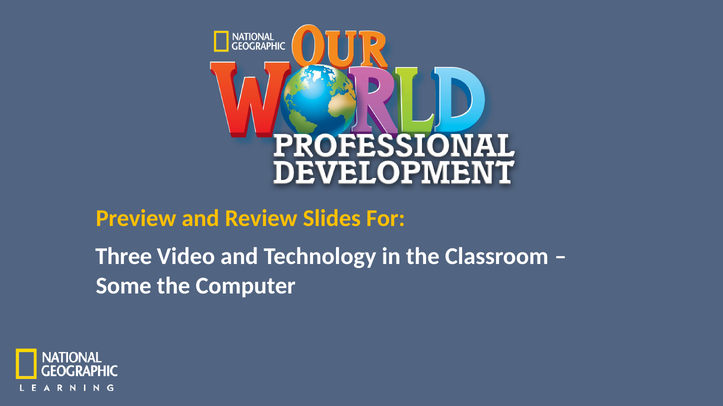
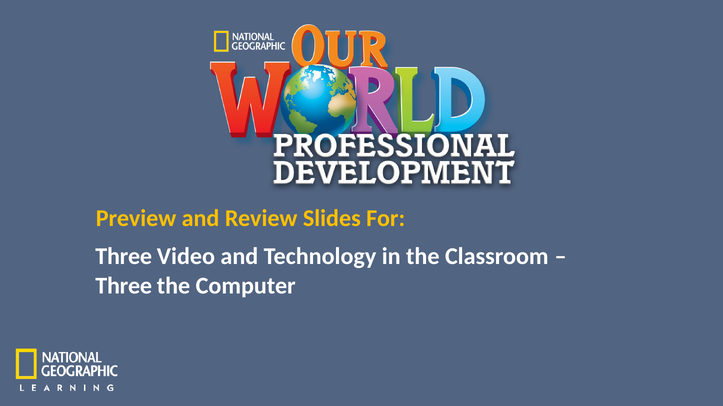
Some at (124, 286): Some -> Three
